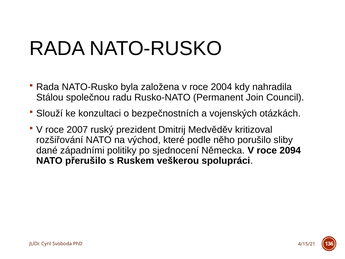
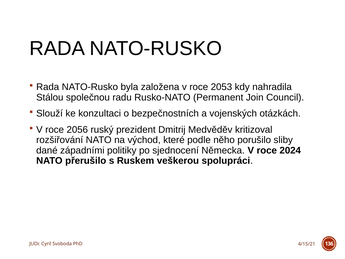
2004: 2004 -> 2053
2007: 2007 -> 2056
2094: 2094 -> 2024
